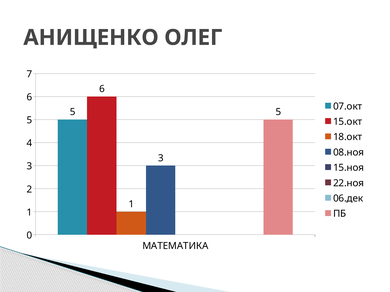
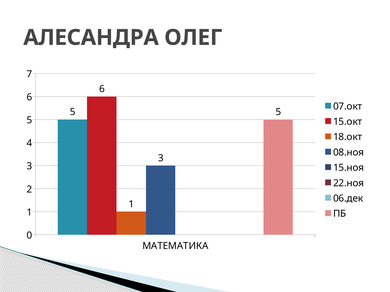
АНИЩЕНКО: АНИЩЕНКО -> АЛЕСАНДРА
